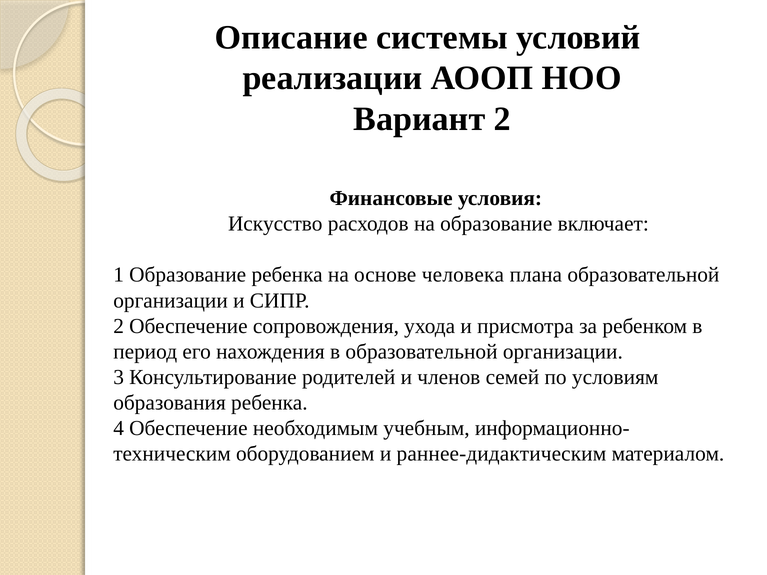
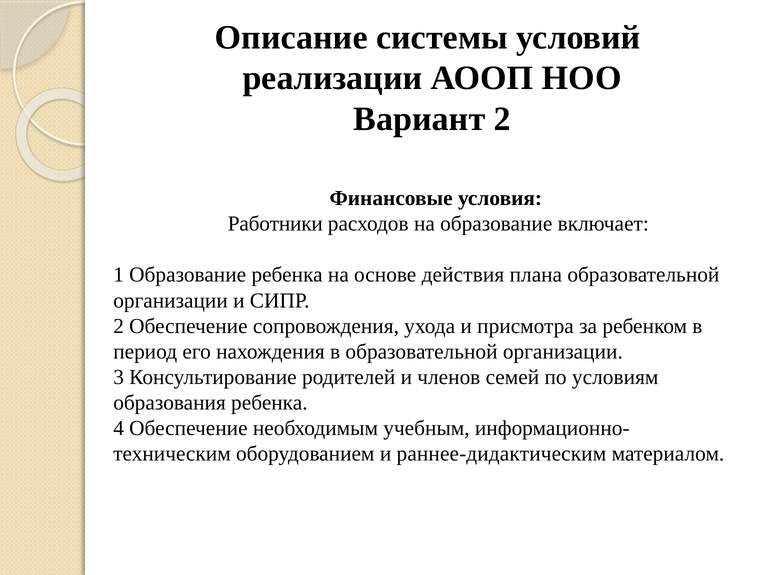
Искусство: Искусство -> Работники
человека: человека -> действия
